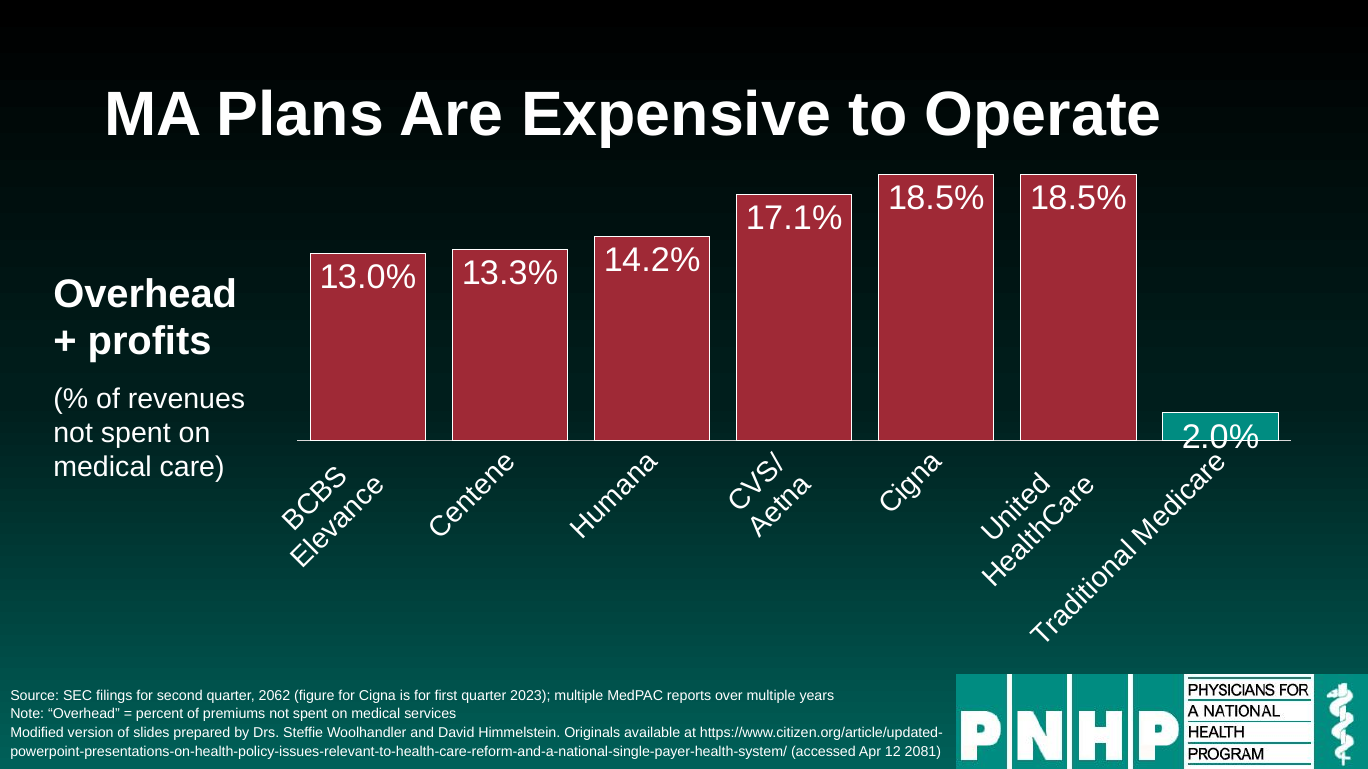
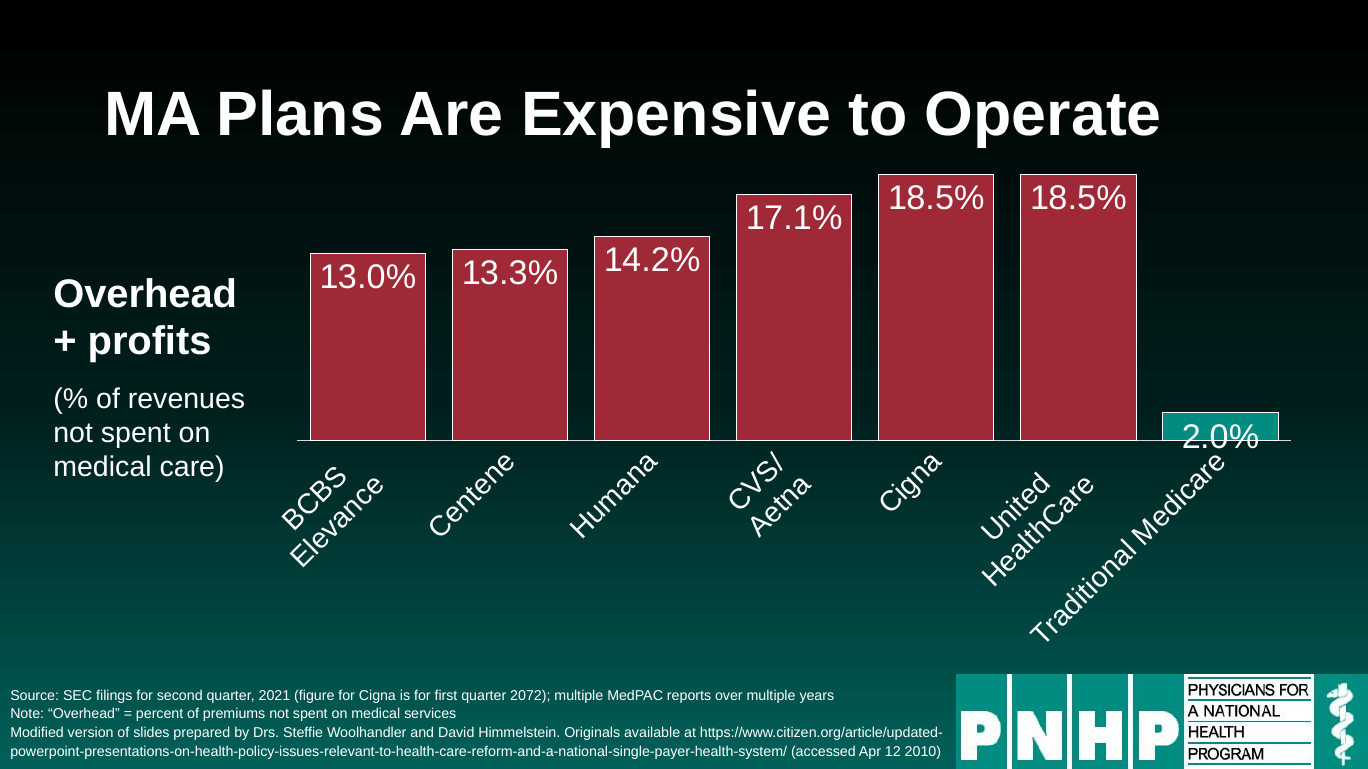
2062: 2062 -> 2021
2023: 2023 -> 2072
2081: 2081 -> 2010
